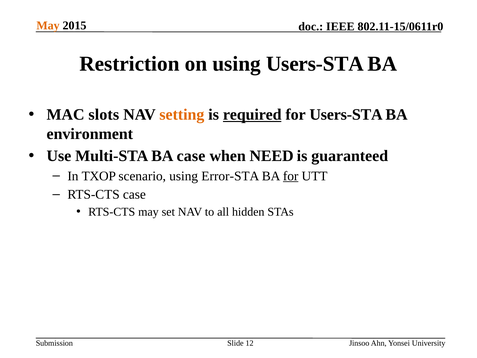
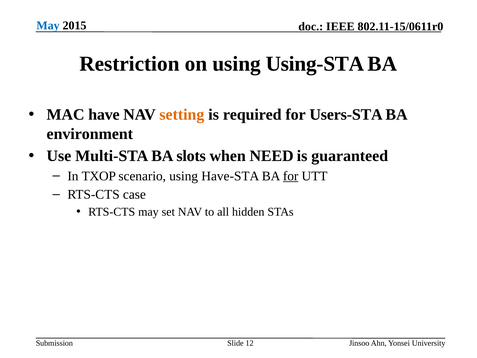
May at (48, 25) colour: orange -> blue
using Users-STA: Users-STA -> Using-STA
slots: slots -> have
required underline: present -> none
BA case: case -> slots
Error-STA: Error-STA -> Have-STA
